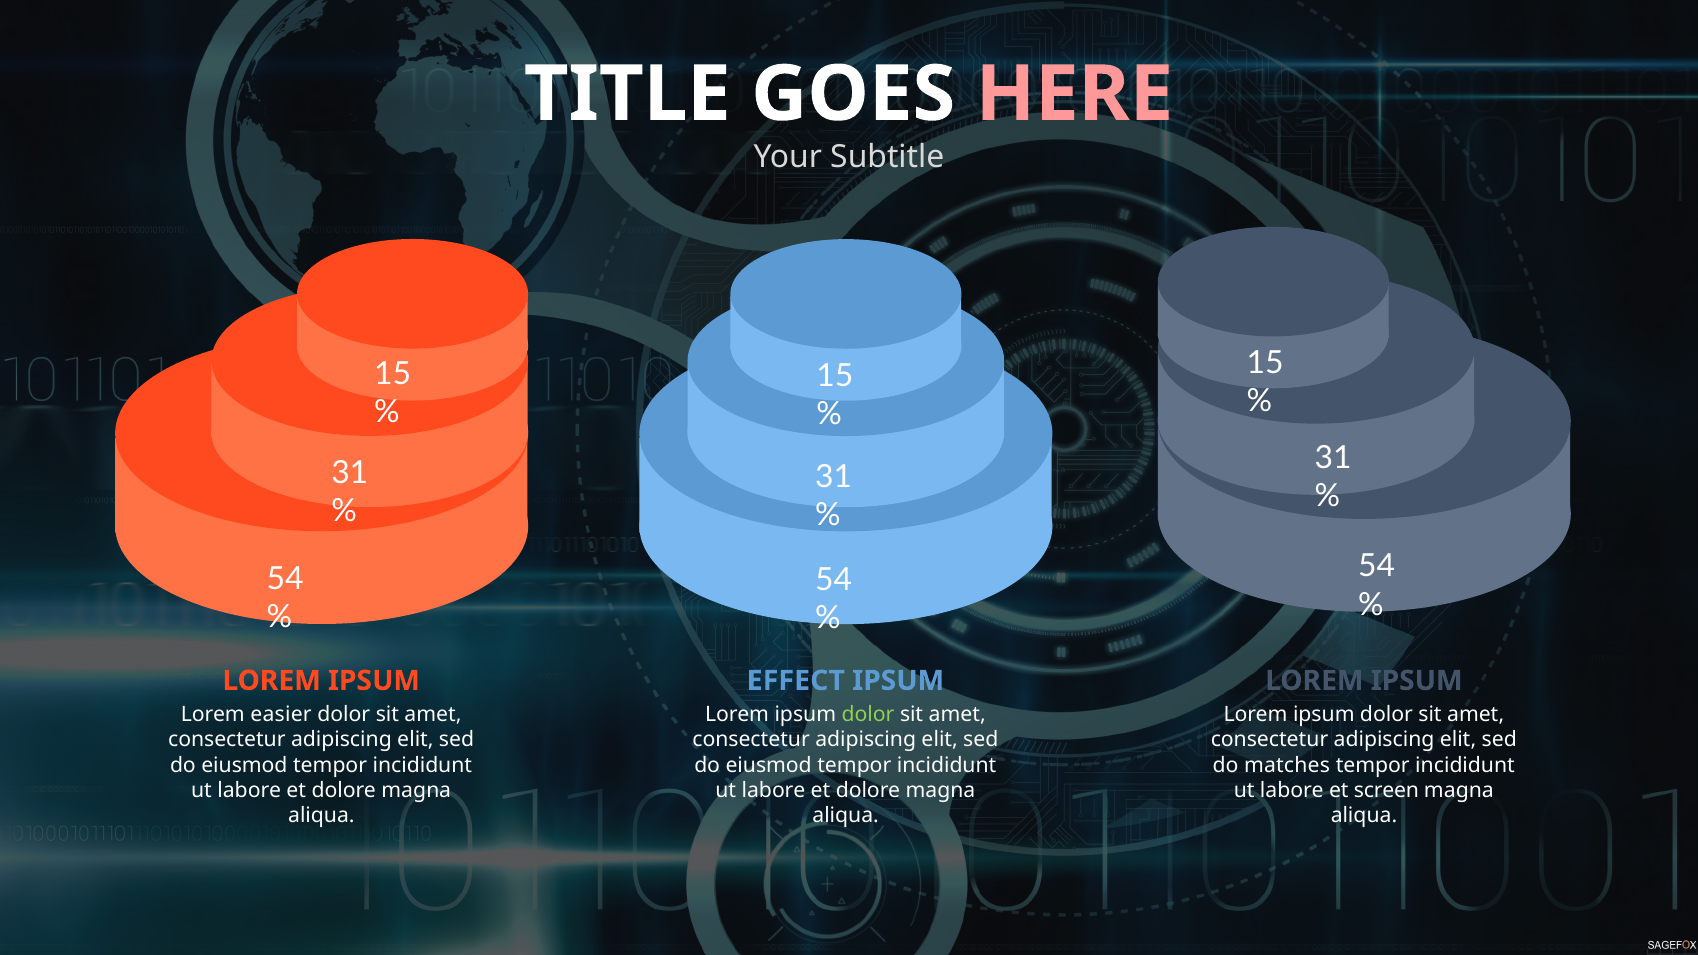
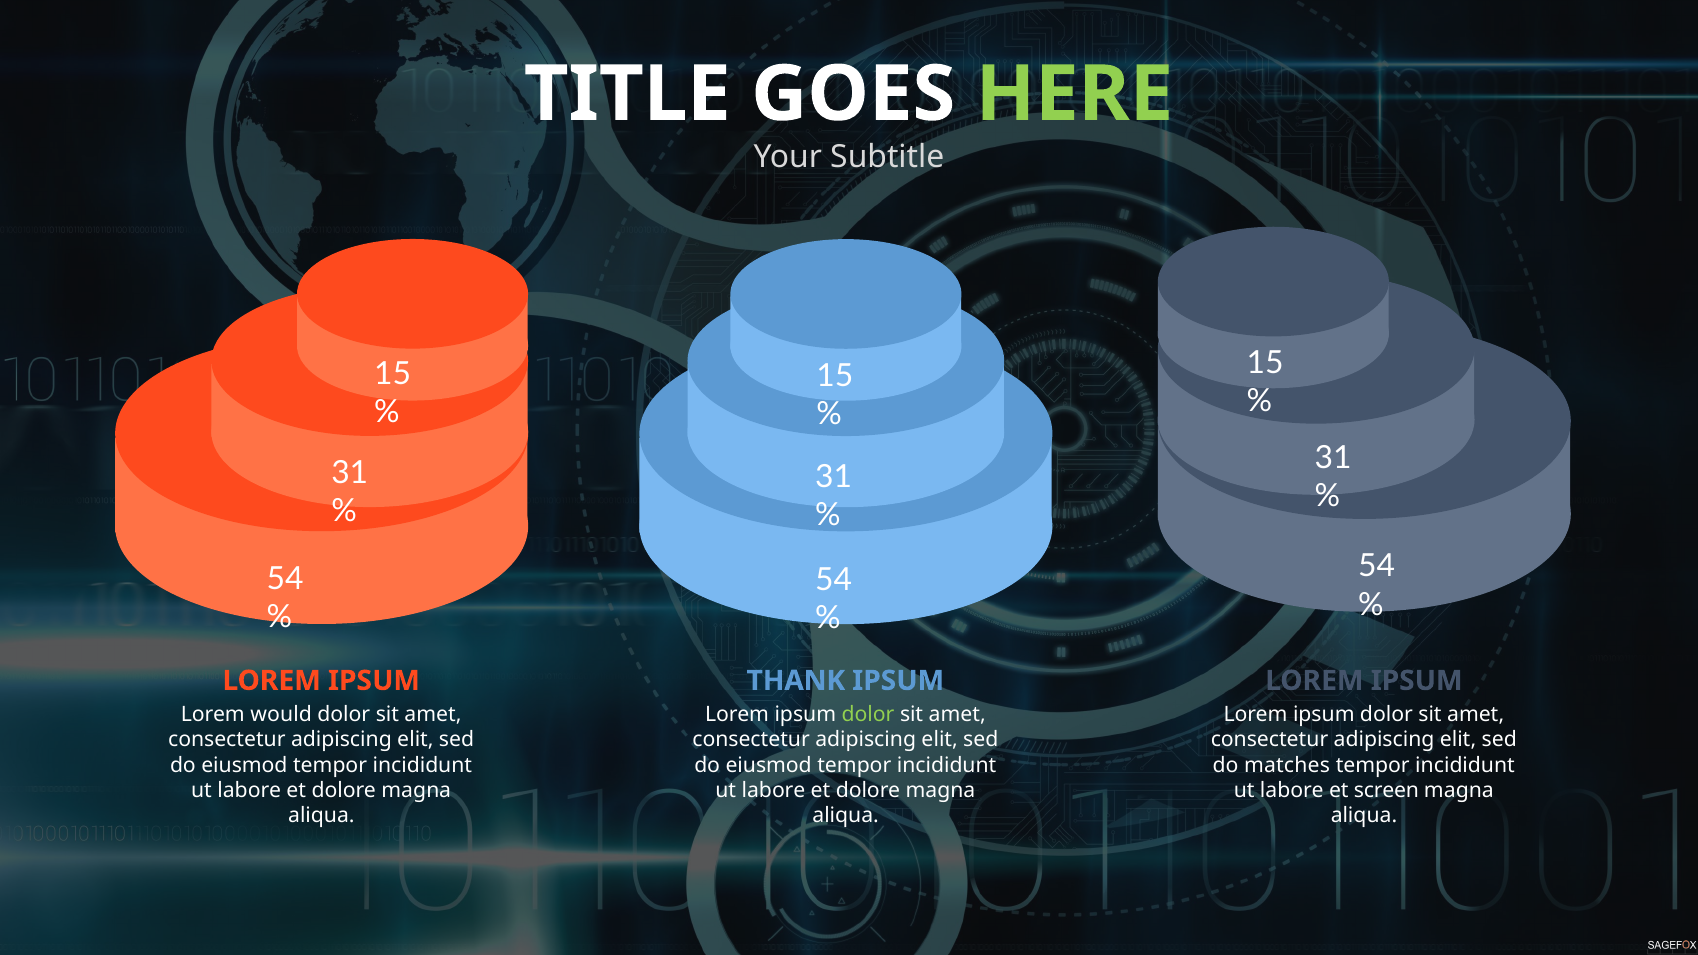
HERE colour: pink -> light green
EFFECT: EFFECT -> THANK
easier: easier -> would
